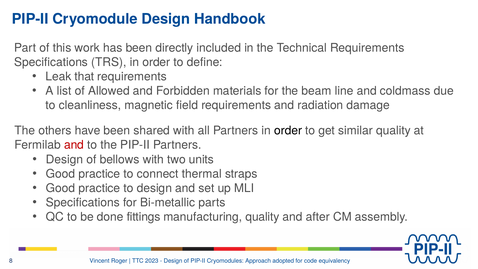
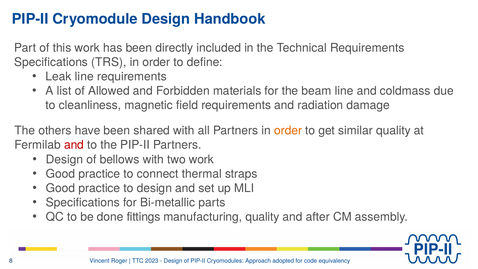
Leak that: that -> line
order at (288, 131) colour: black -> orange
two units: units -> work
